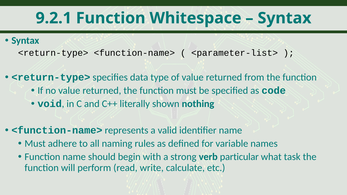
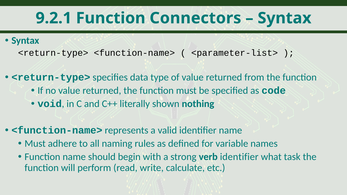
Whitespace: Whitespace -> Connectors
verb particular: particular -> identifier
